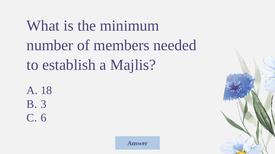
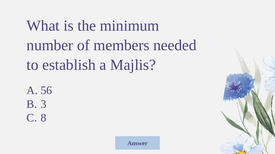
18: 18 -> 56
6: 6 -> 8
